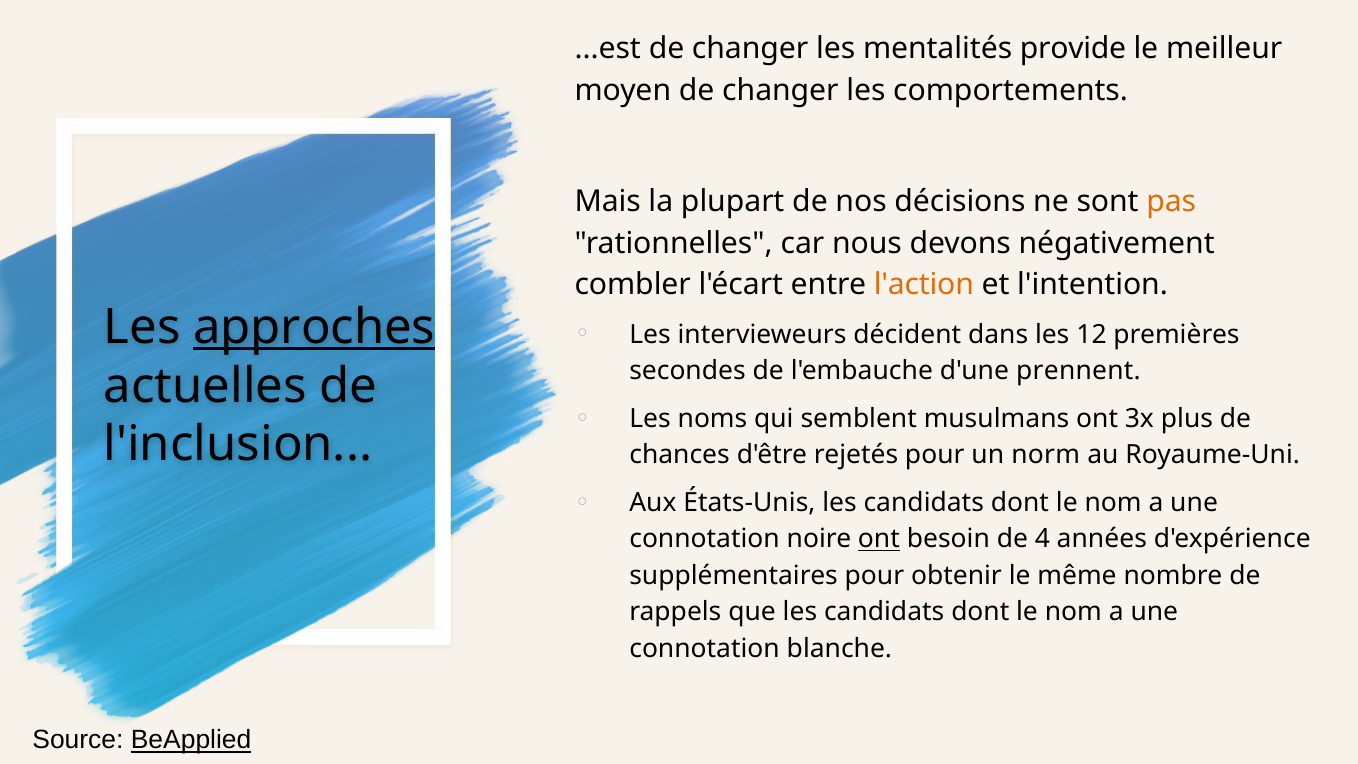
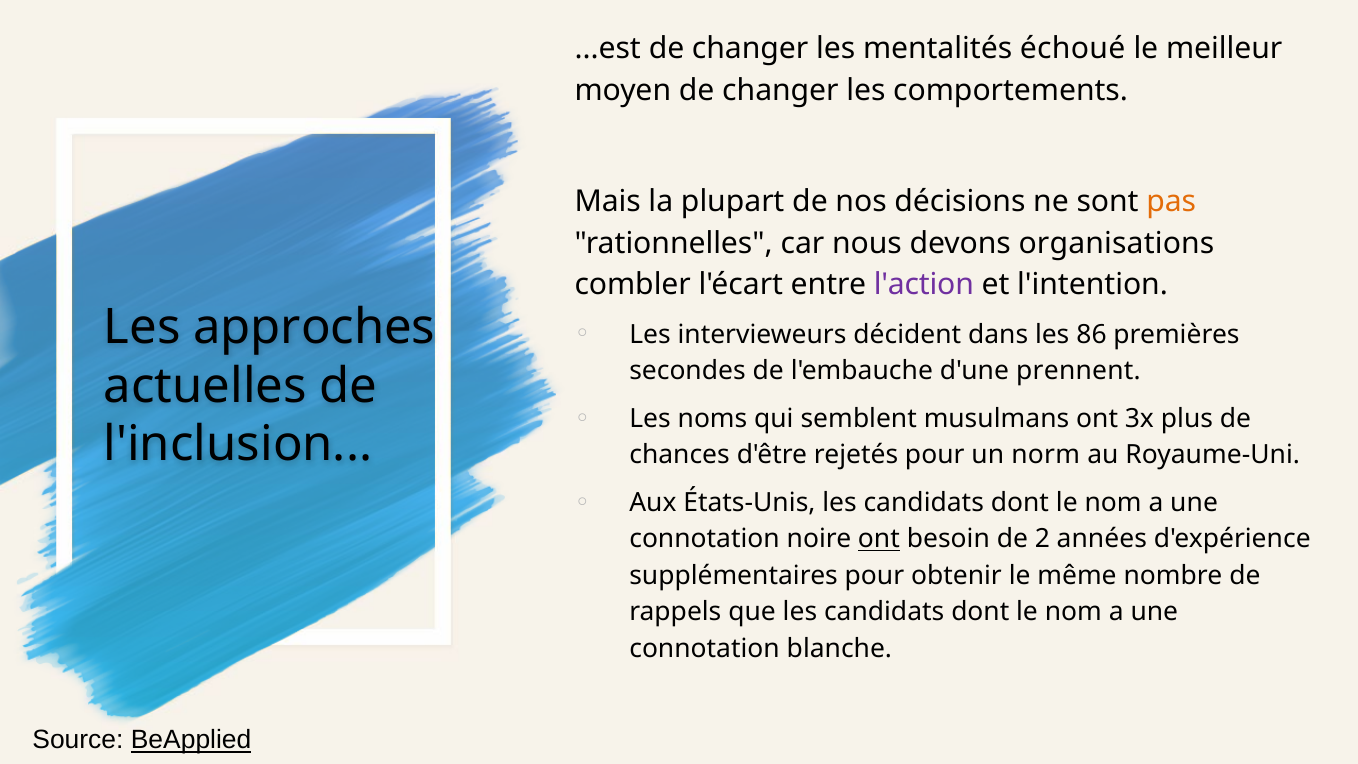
provide: provide -> échoué
négativement: négativement -> organisations
l'action colour: orange -> purple
approches underline: present -> none
12: 12 -> 86
4: 4 -> 2
